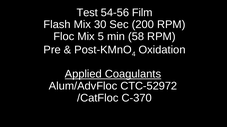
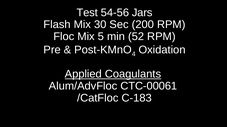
Film: Film -> Jars
58: 58 -> 52
CTC-52972: CTC-52972 -> CTC-00061
C-370: C-370 -> C-183
